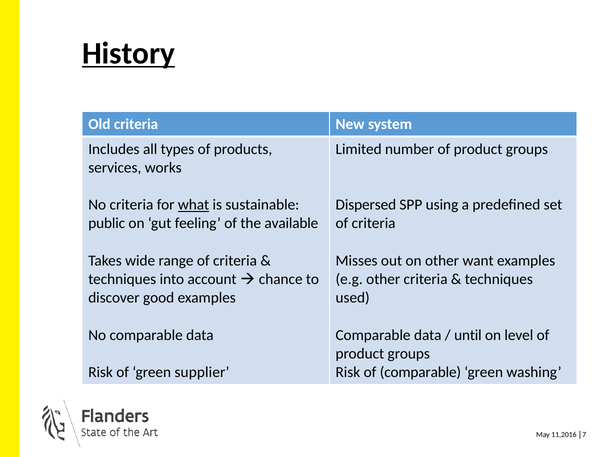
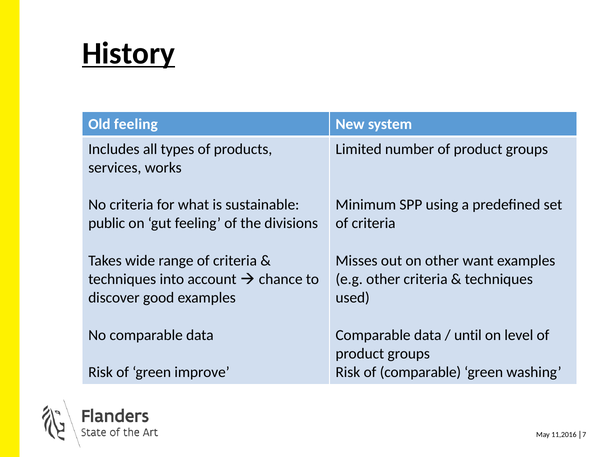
Old criteria: criteria -> feeling
what underline: present -> none
Dispersed: Dispersed -> Minimum
available: available -> divisions
supplier: supplier -> improve
